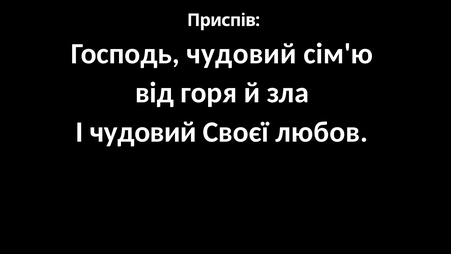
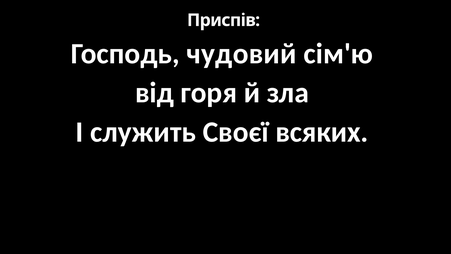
І чудовий: чудовий -> служить
любов: любов -> всяких
